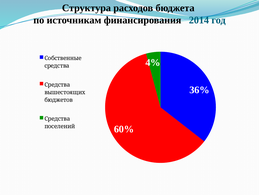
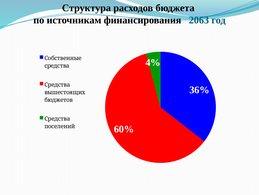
2014: 2014 -> 2063
